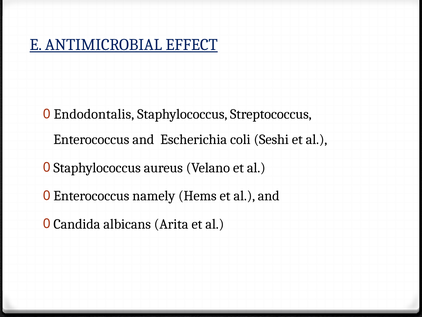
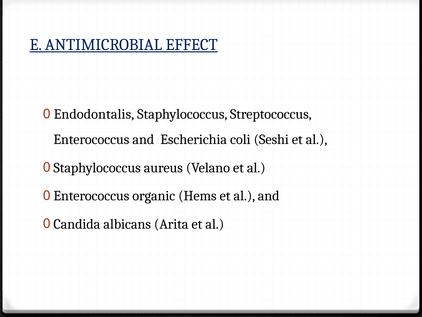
namely: namely -> organic
